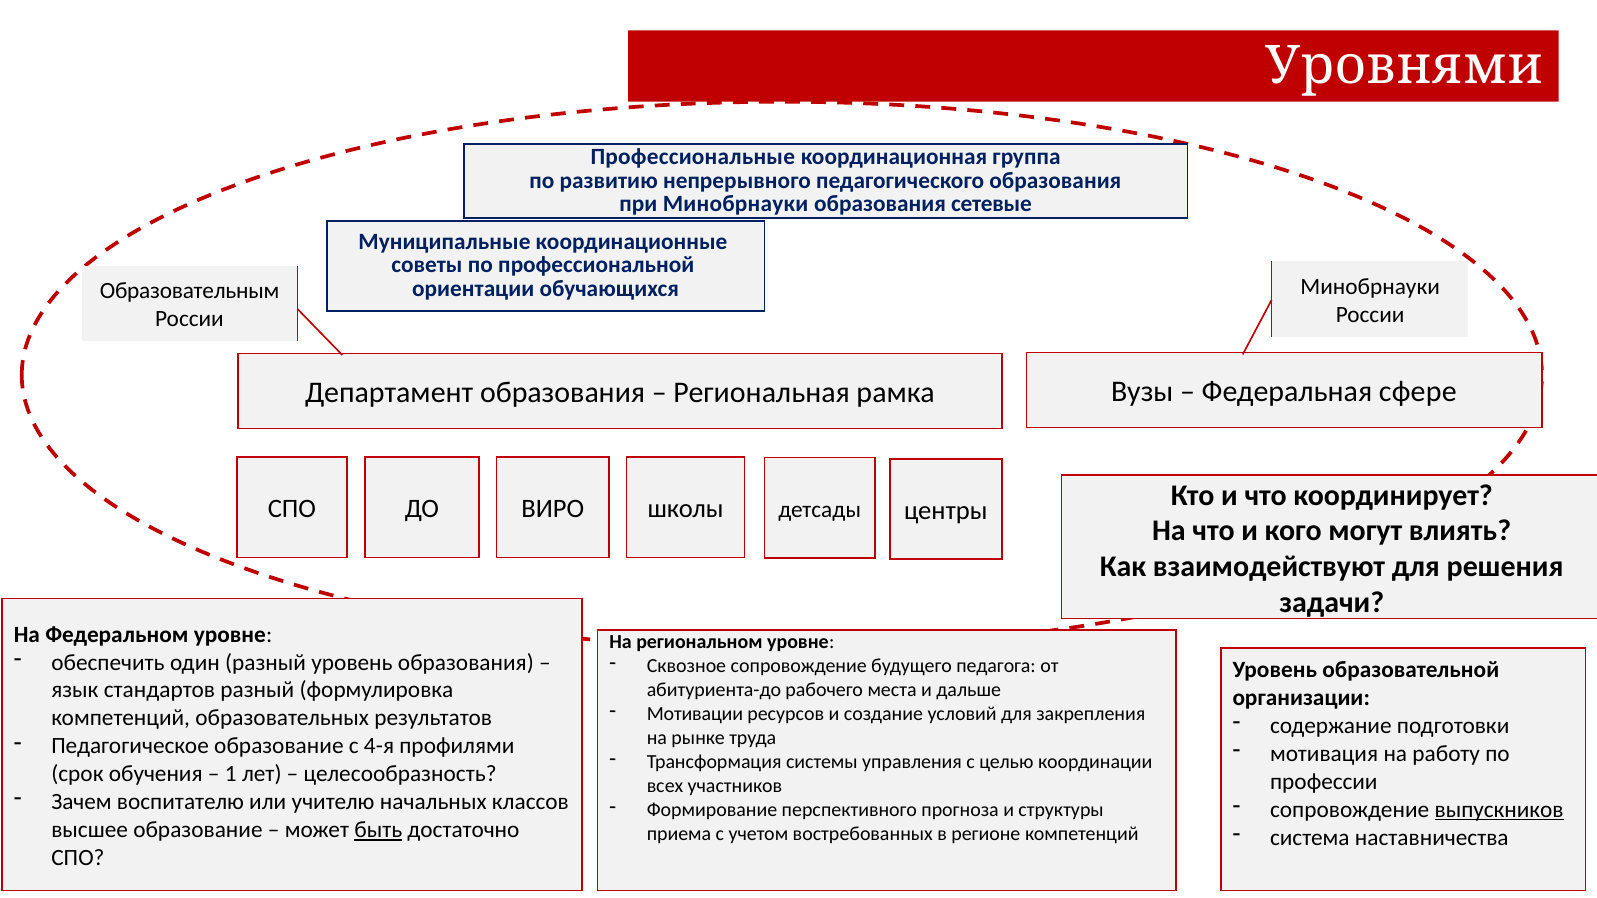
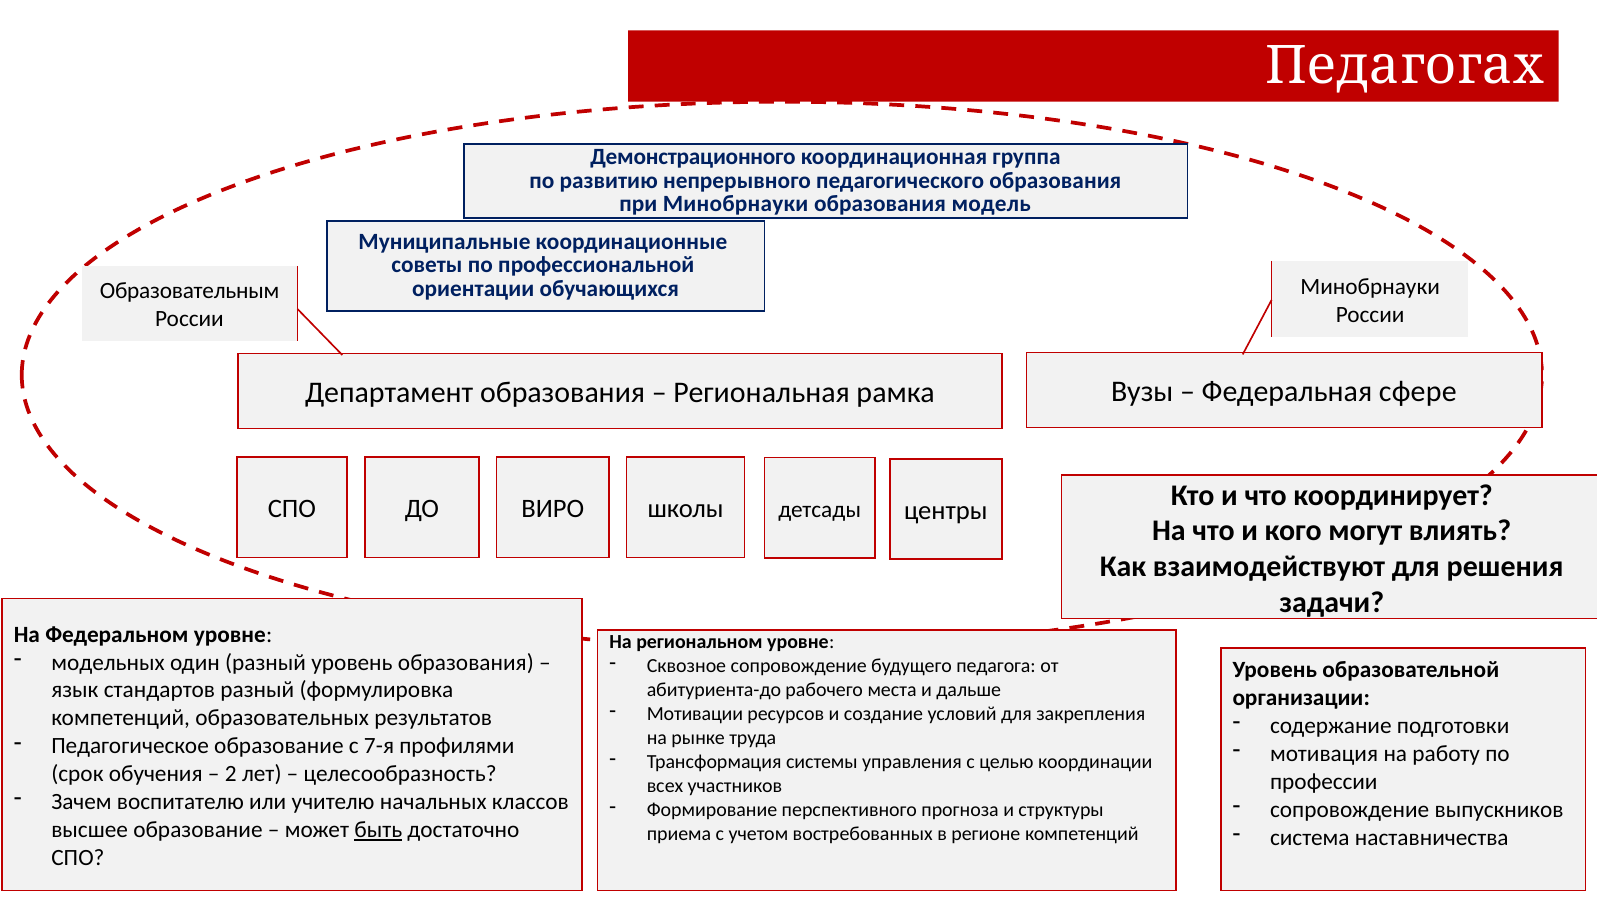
Уровнями: Уровнями -> Педагогах
Профессиональные: Профессиональные -> Демонстрационного
сетевые: сетевые -> модель
обеспечить: обеспечить -> модельных
4-я: 4-я -> 7-я
1: 1 -> 2
выпускников underline: present -> none
